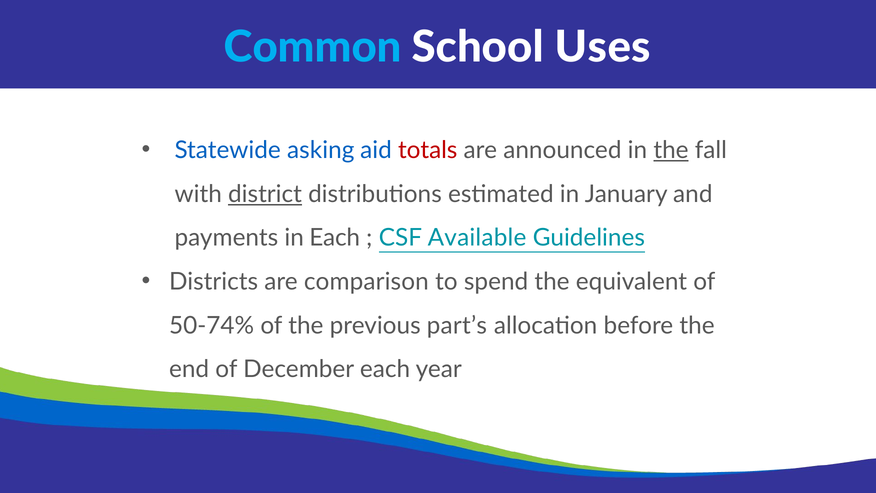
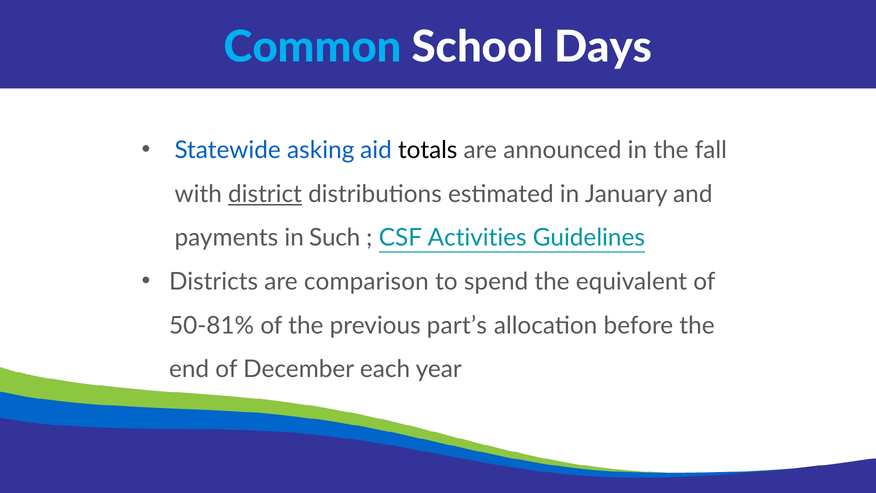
Uses: Uses -> Days
totals colour: red -> black
the at (671, 150) underline: present -> none
in Each: Each -> Such
Available: Available -> Activities
50-74%: 50-74% -> 50-81%
